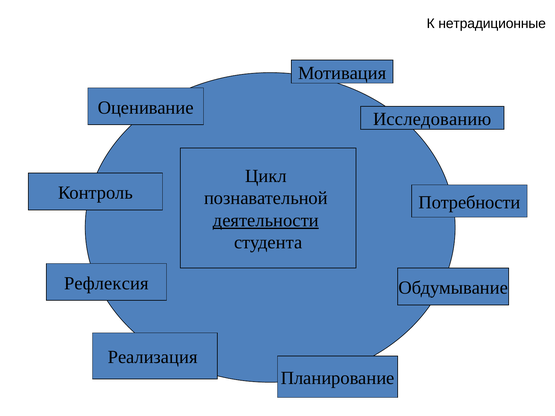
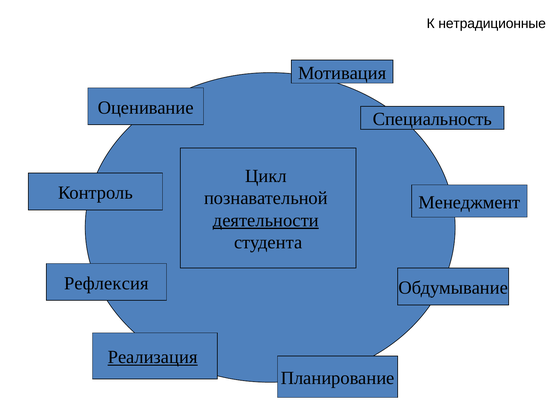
Исследованию: Исследованию -> Специальность
Потребности: Потребности -> Менеджмент
Реализация underline: none -> present
